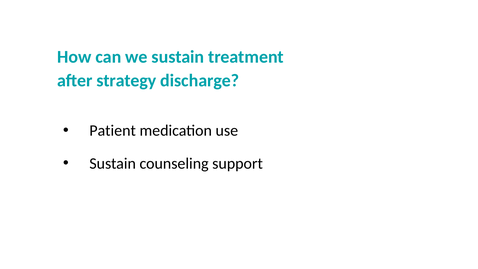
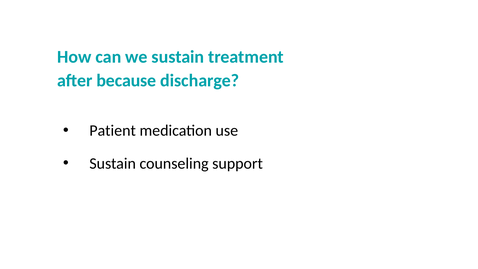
strategy: strategy -> because
